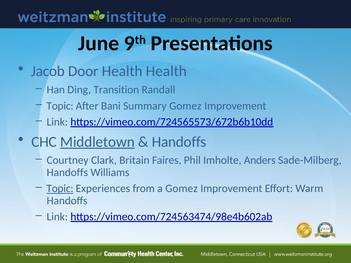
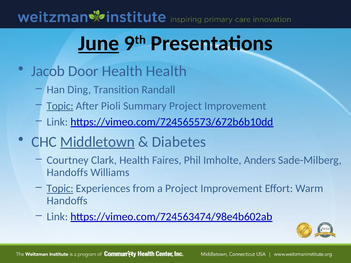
June underline: none -> present
Topic at (60, 106) underline: none -> present
Bani: Bani -> Pioli
Summary Gomez: Gomez -> Project
Handoffs at (179, 142): Handoffs -> Diabetes
Clark Britain: Britain -> Health
a Gomez: Gomez -> Project
